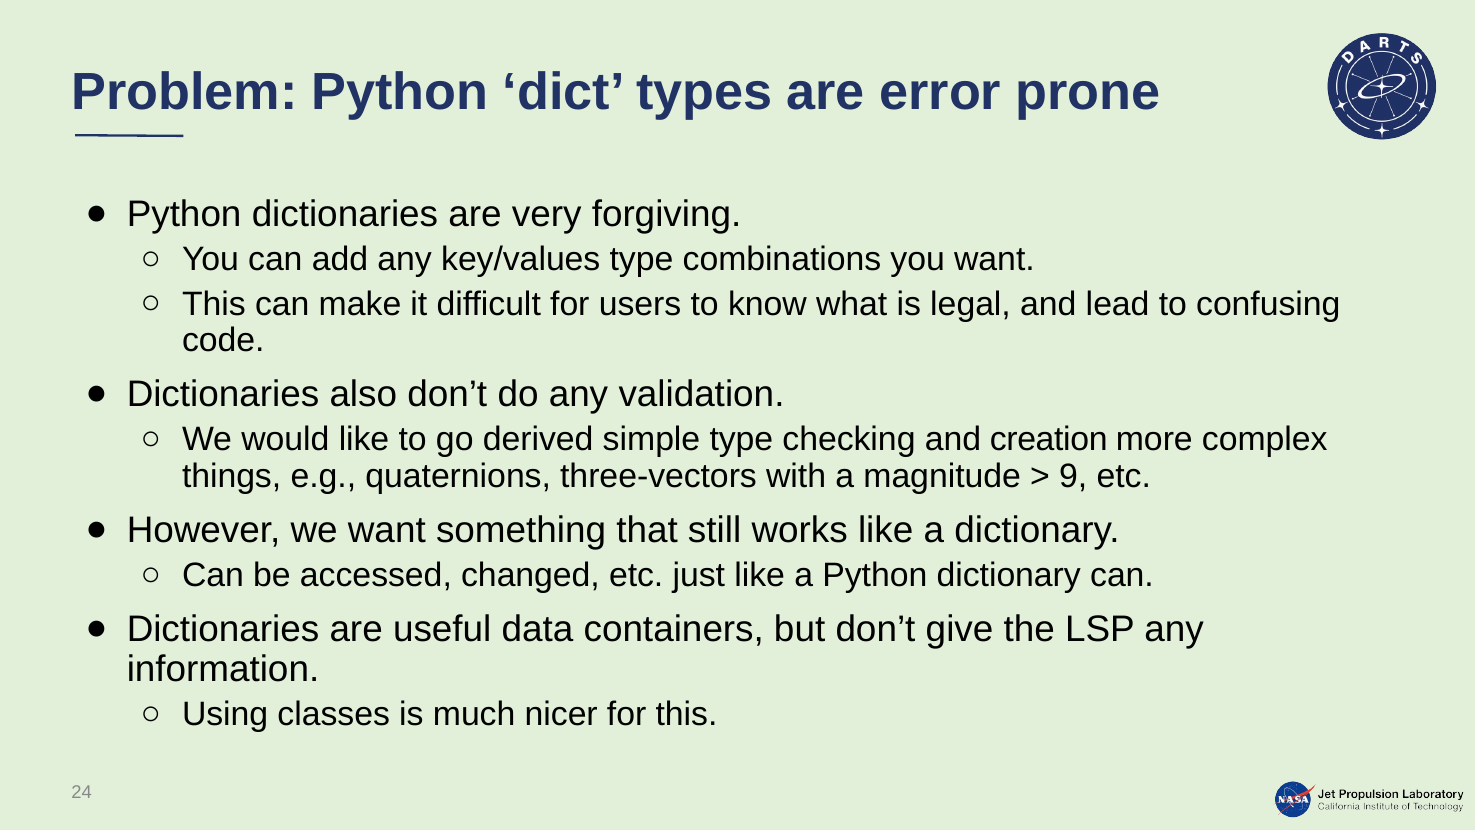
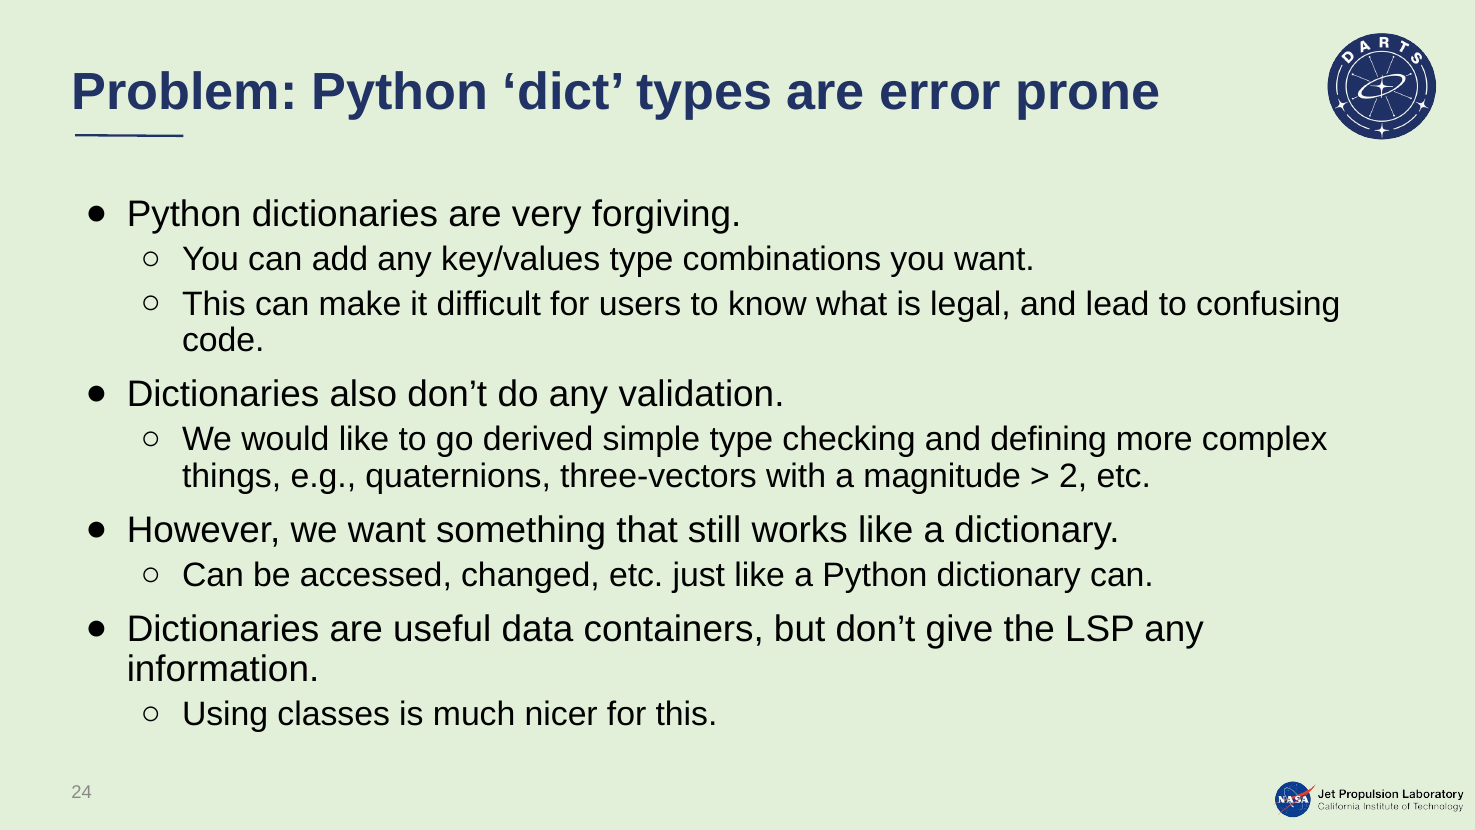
creation: creation -> defining
9: 9 -> 2
